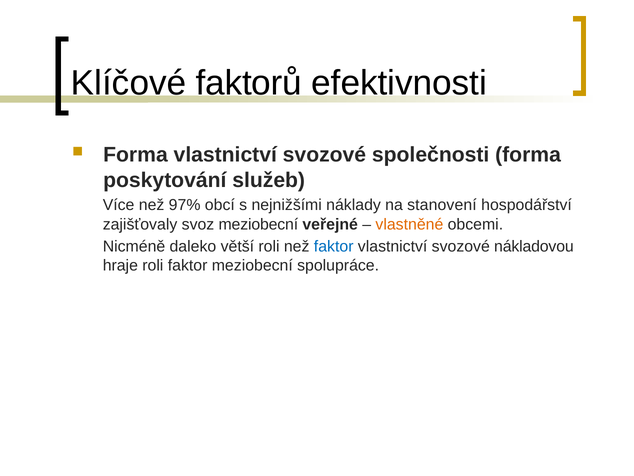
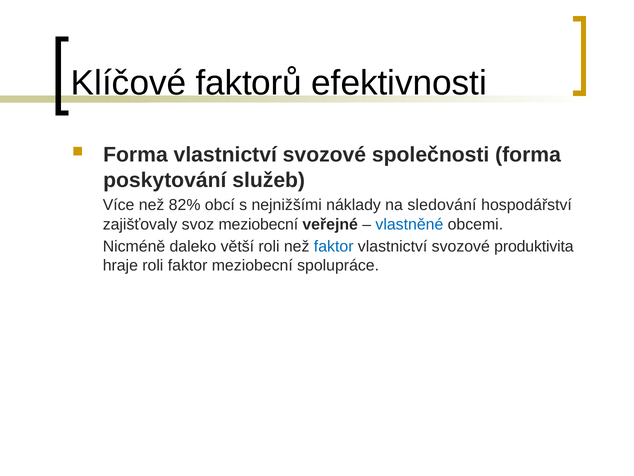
97%: 97% -> 82%
stanovení: stanovení -> sledování
vlastněné colour: orange -> blue
nákladovou: nákladovou -> produktivita
